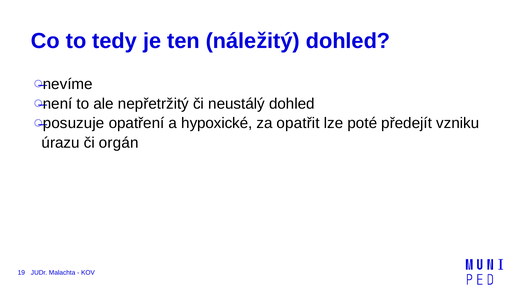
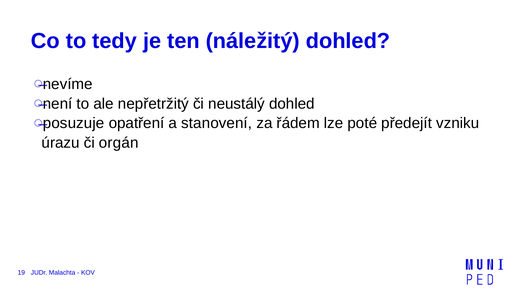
hypoxické: hypoxické -> stanovení
opatřit: opatřit -> řádem
